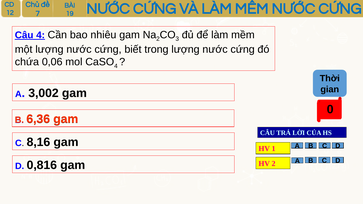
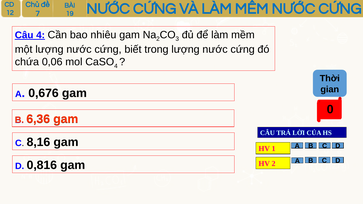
3,002: 3,002 -> 0,676
